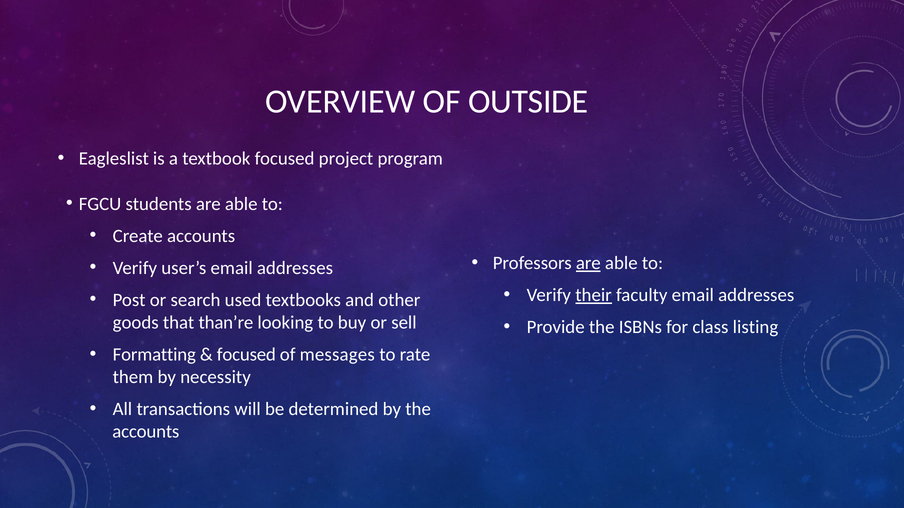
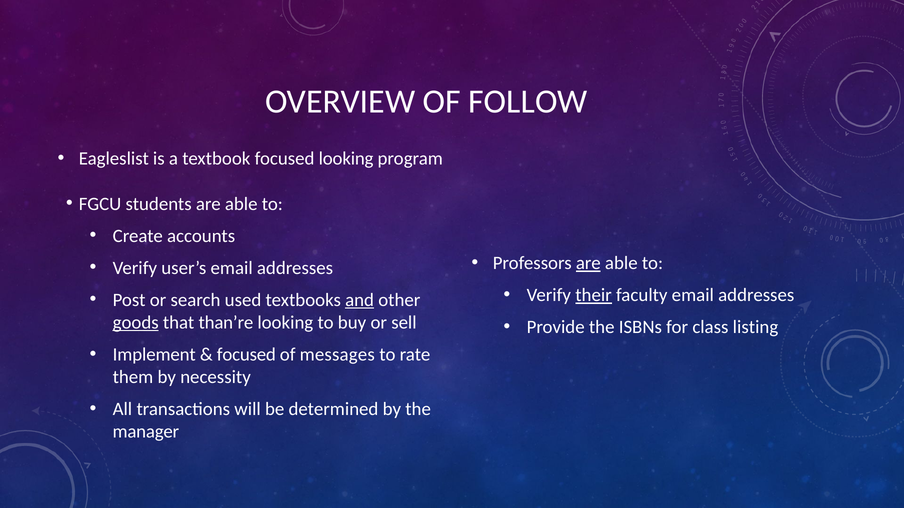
OUTSIDE: OUTSIDE -> FOLLOW
focused project: project -> looking
and underline: none -> present
goods underline: none -> present
Formatting: Formatting -> Implement
accounts at (146, 432): accounts -> manager
